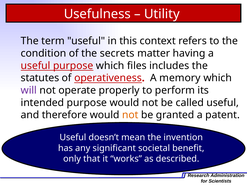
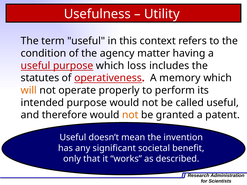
secrets: secrets -> agency
files: files -> loss
will colour: purple -> orange
